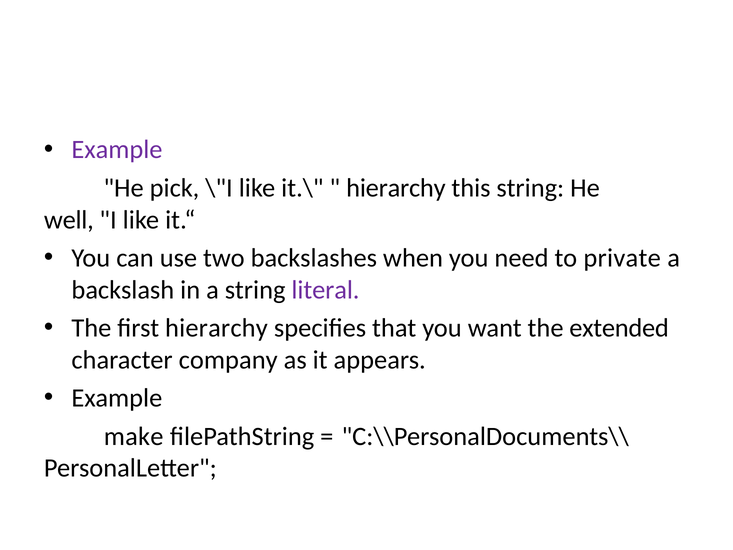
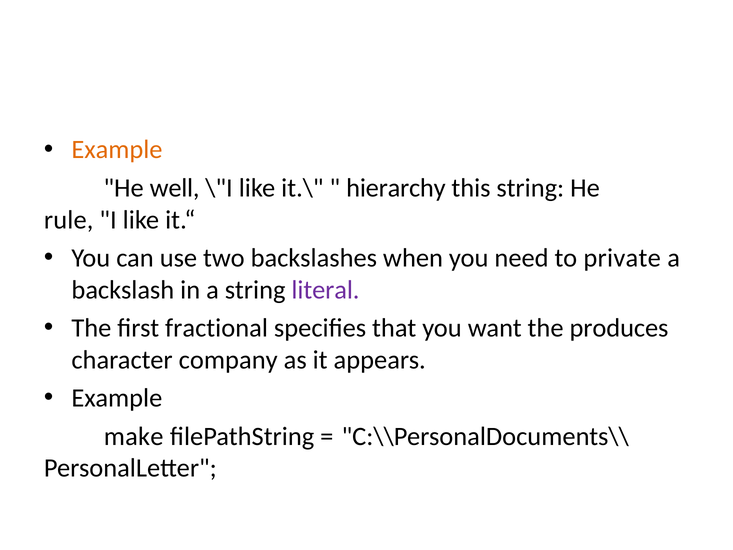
Example at (117, 150) colour: purple -> orange
pick: pick -> well
well: well -> rule
first hierarchy: hierarchy -> fractional
extended: extended -> produces
